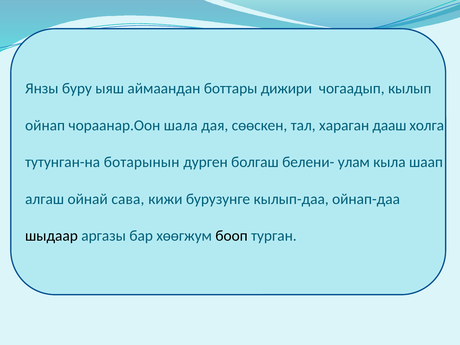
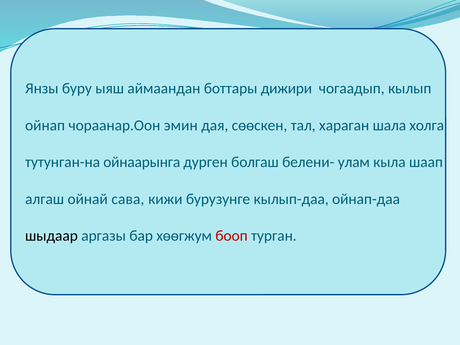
шала: шала -> эмин
дааш: дааш -> шала
ботарынын: ботарынын -> ойнаарынга
бооп colour: black -> red
